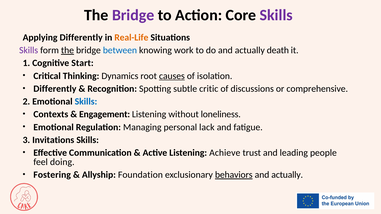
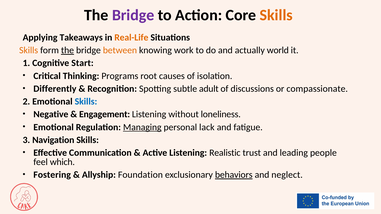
Skills at (276, 15) colour: purple -> orange
Applying Differently: Differently -> Takeaways
Skills at (29, 50) colour: purple -> orange
between colour: blue -> orange
death: death -> world
Dynamics: Dynamics -> Programs
causes underline: present -> none
critic: critic -> adult
comprehensive: comprehensive -> compassionate
Contexts: Contexts -> Negative
Managing underline: none -> present
Invitations: Invitations -> Navigation
Achieve: Achieve -> Realistic
doing: doing -> which
actually at (287, 175): actually -> neglect
